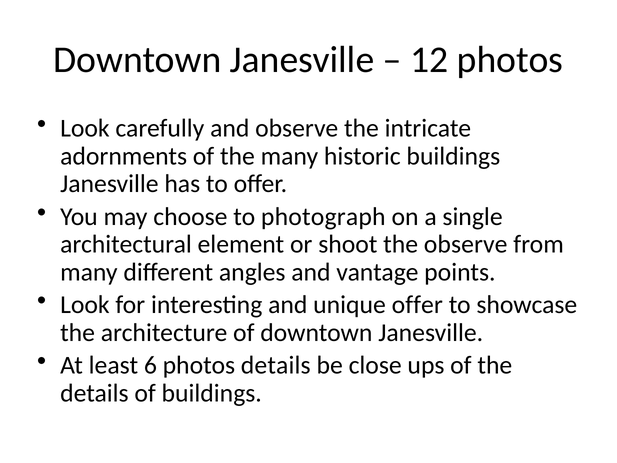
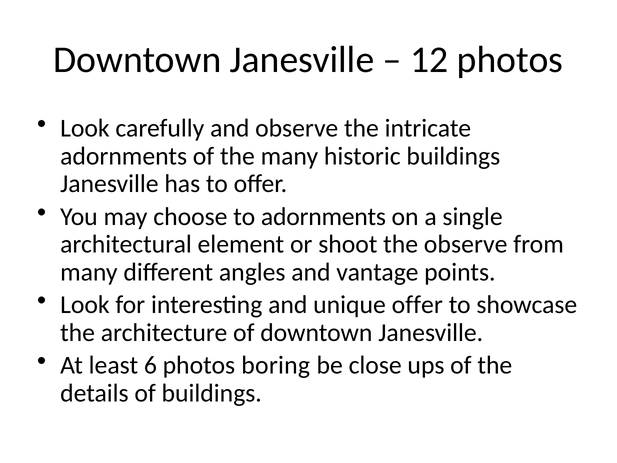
to photograph: photograph -> adornments
photos details: details -> boring
